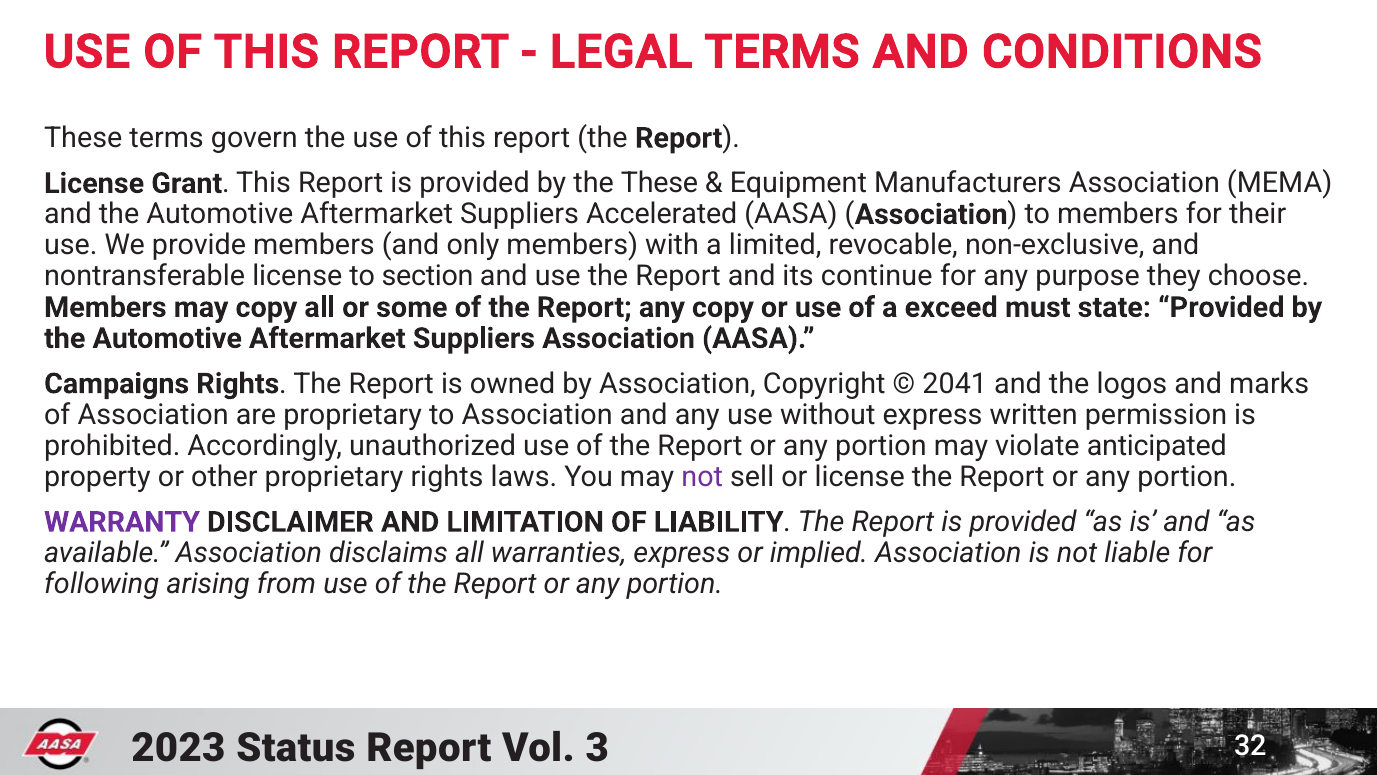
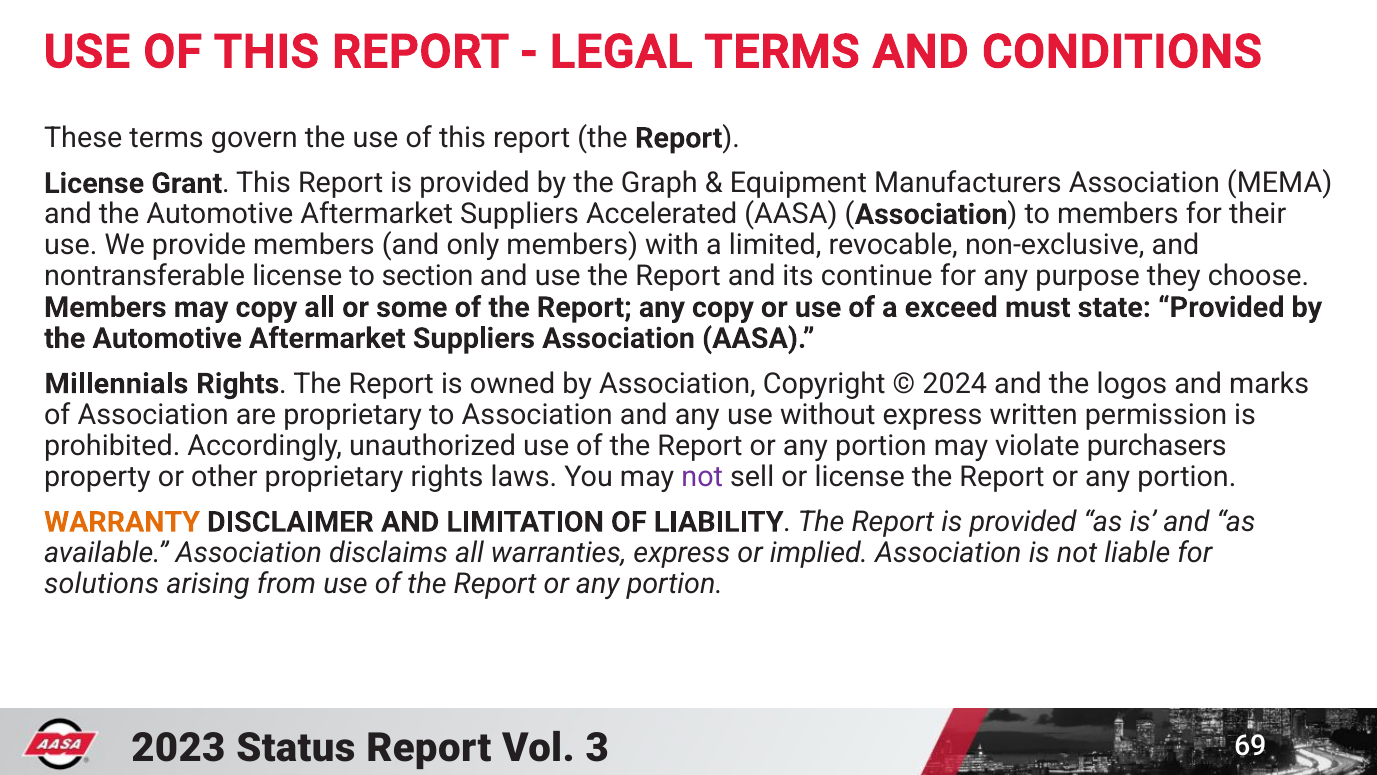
the These: These -> Graph
Campaigns: Campaigns -> Millennials
2041: 2041 -> 2024
anticipated: anticipated -> purchasers
WARRANTY colour: purple -> orange
following: following -> solutions
32: 32 -> 69
